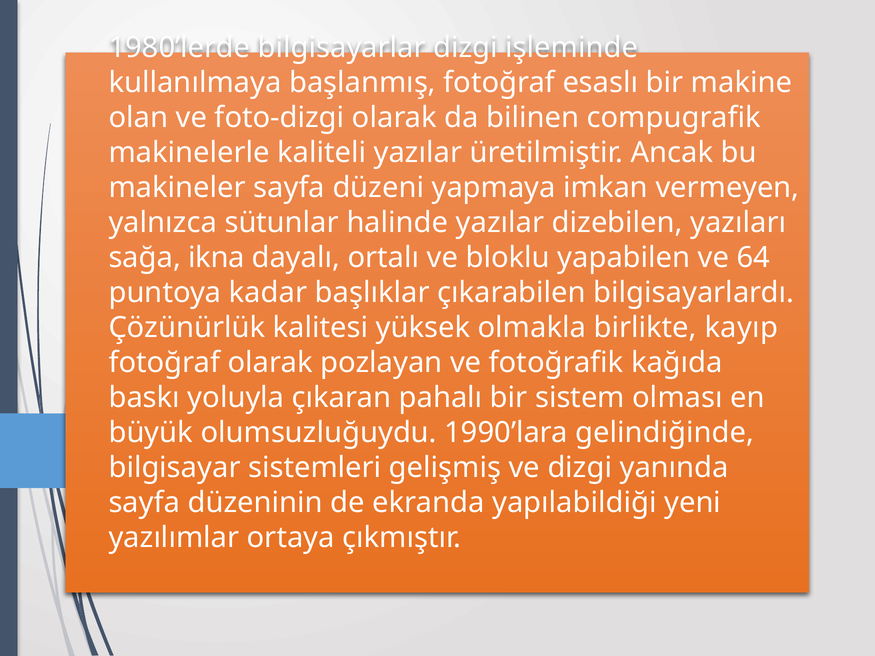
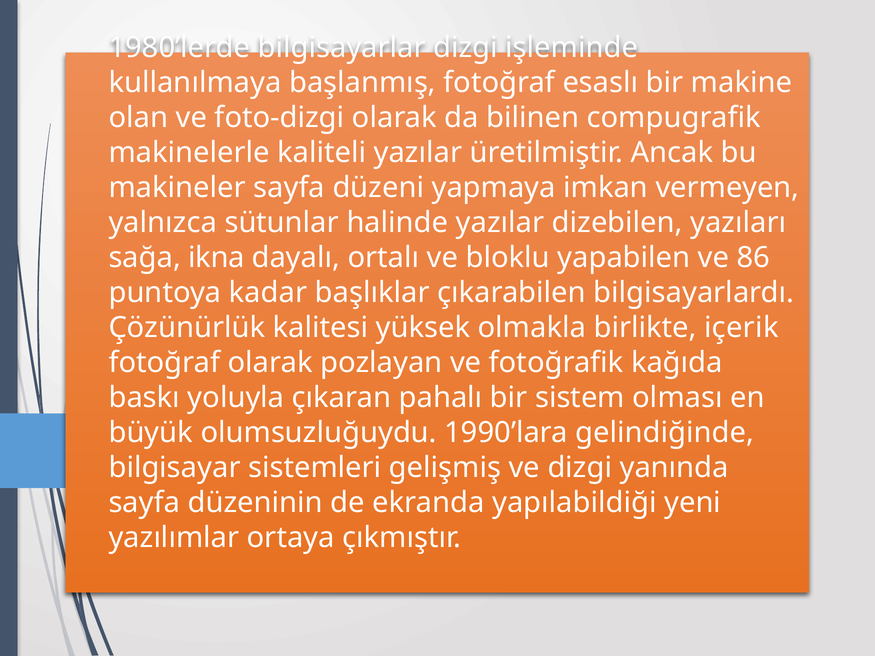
64: 64 -> 86
kayıp: kayıp -> içerik
